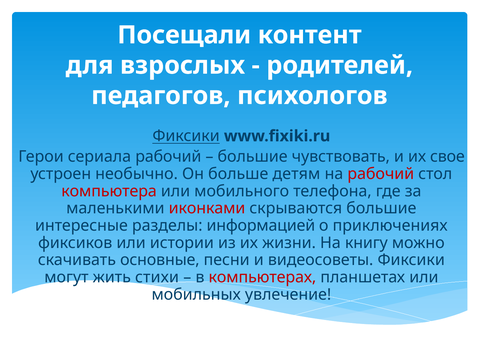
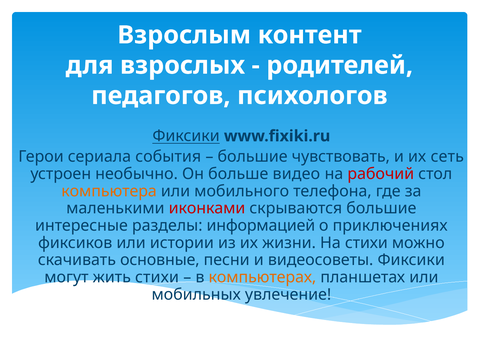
Посещали: Посещали -> Взрослым
сериала рабочий: рабочий -> события
свое: свое -> сеть
детям: детям -> видео
компьютера colour: red -> orange
На книгу: книгу -> стихи
компьютерах colour: red -> orange
